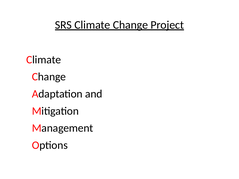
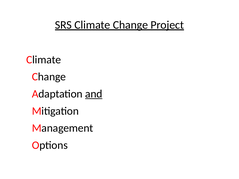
and underline: none -> present
